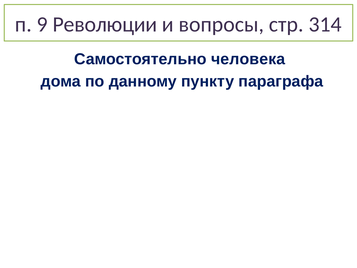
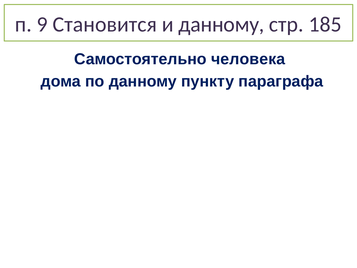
Революции: Революции -> Становится
и вопросы: вопросы -> данному
314: 314 -> 185
